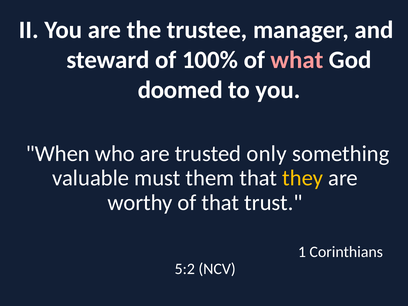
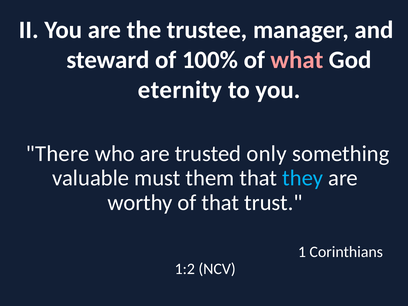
doomed: doomed -> eternity
When: When -> There
they colour: yellow -> light blue
5:2: 5:2 -> 1:2
